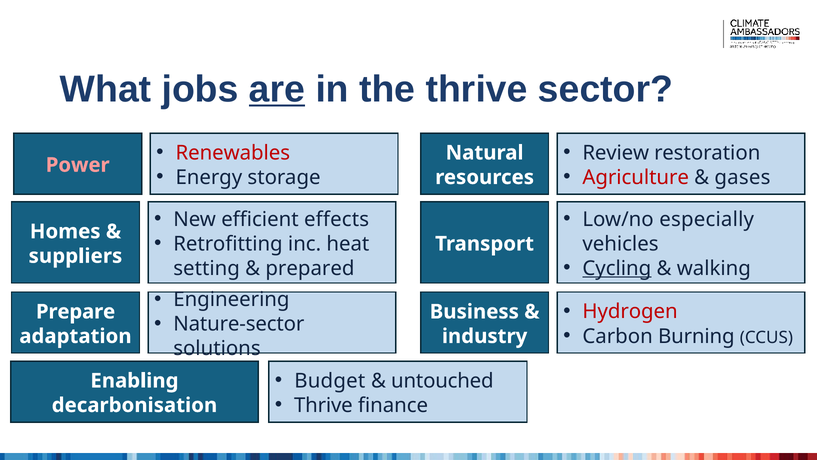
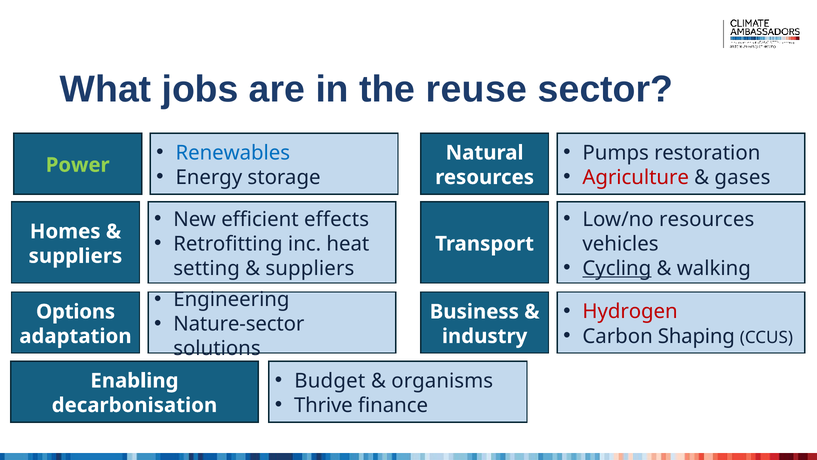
are underline: present -> none
the thrive: thrive -> reuse
Renewables colour: red -> blue
Review: Review -> Pumps
Power colour: pink -> light green
Low/no especially: especially -> resources
prepared at (310, 268): prepared -> suppliers
Prepare: Prepare -> Options
Burning: Burning -> Shaping
untouched: untouched -> organisms
